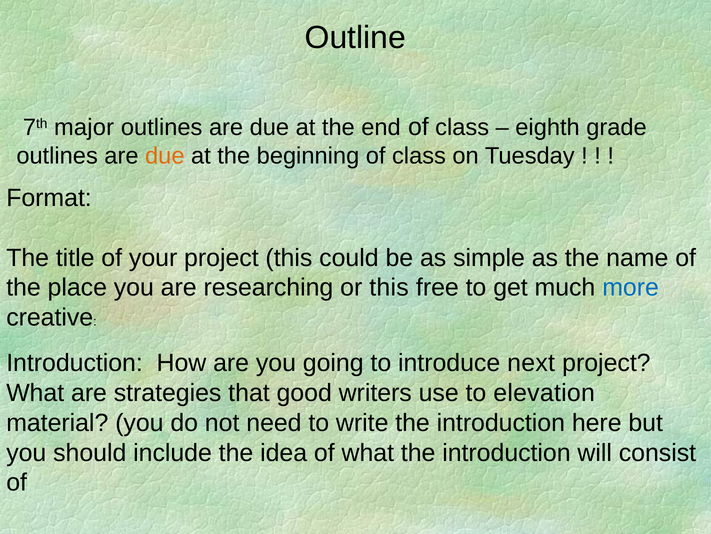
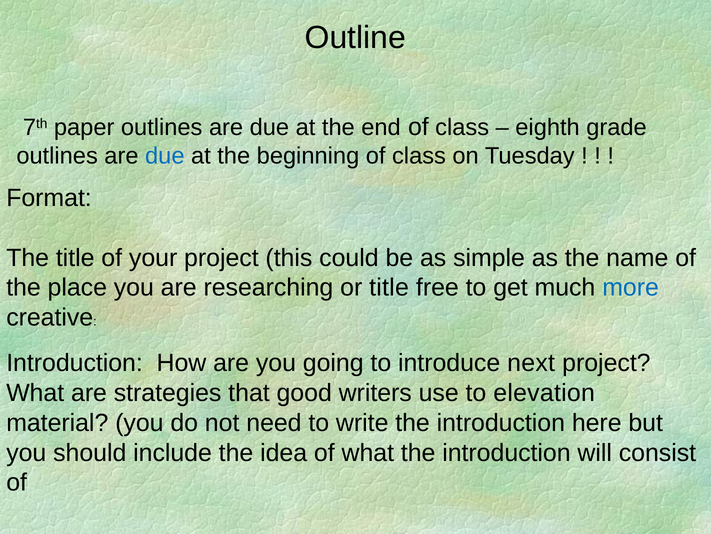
major: major -> paper
due at (165, 156) colour: orange -> blue
or this: this -> title
